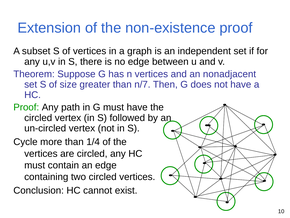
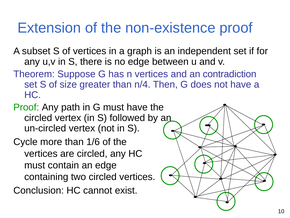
nonadjacent: nonadjacent -> contradiction
n/7: n/7 -> n/4
1/4: 1/4 -> 1/6
